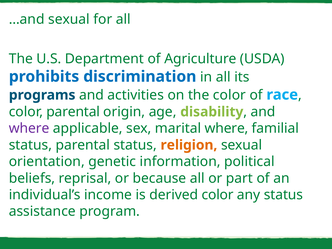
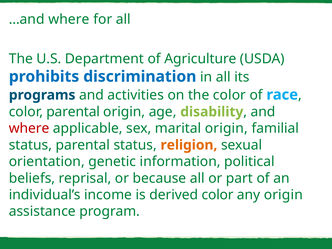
…and sexual: sexual -> where
where at (29, 128) colour: purple -> red
marital where: where -> origin
any status: status -> origin
